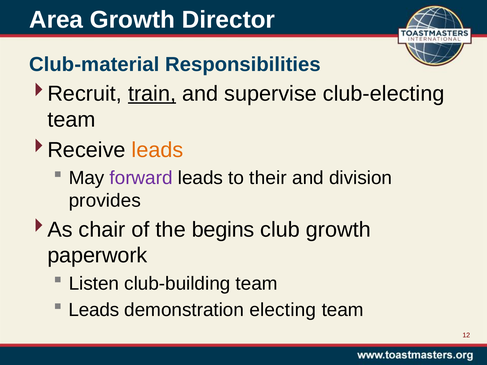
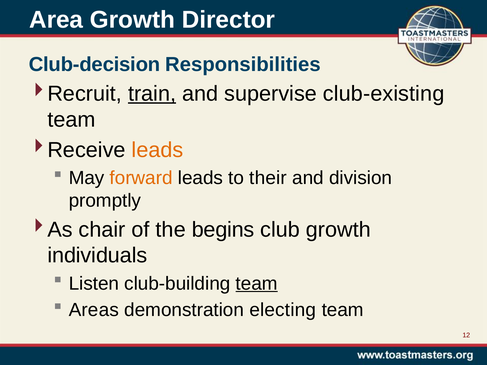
Club-material: Club-material -> Club-decision
club-electing: club-electing -> club-existing
forward colour: purple -> orange
provides: provides -> promptly
paperwork: paperwork -> individuals
team at (257, 284) underline: none -> present
Leads at (94, 310): Leads -> Areas
